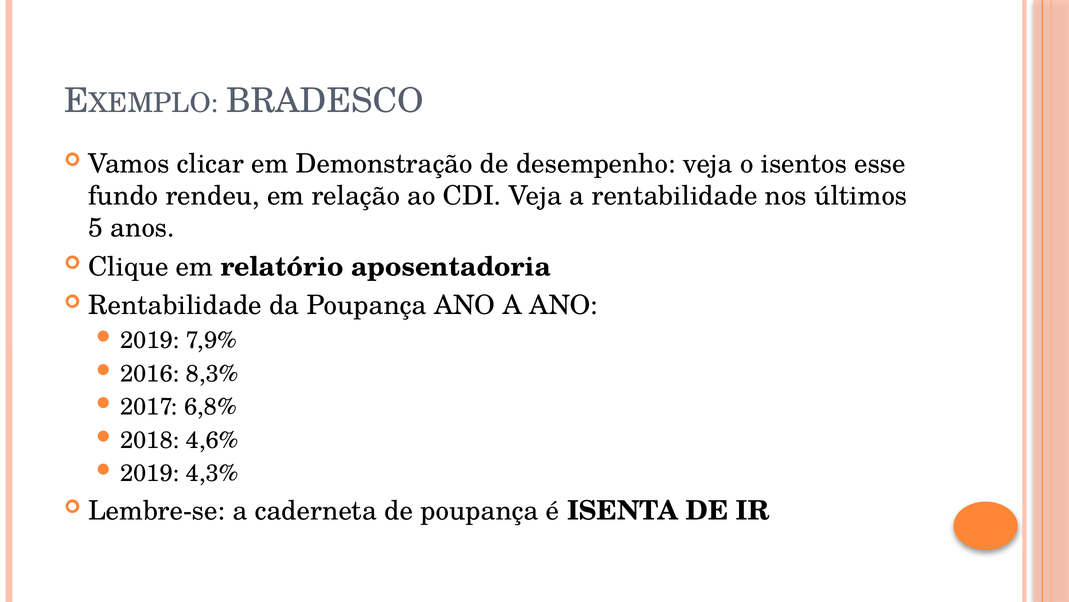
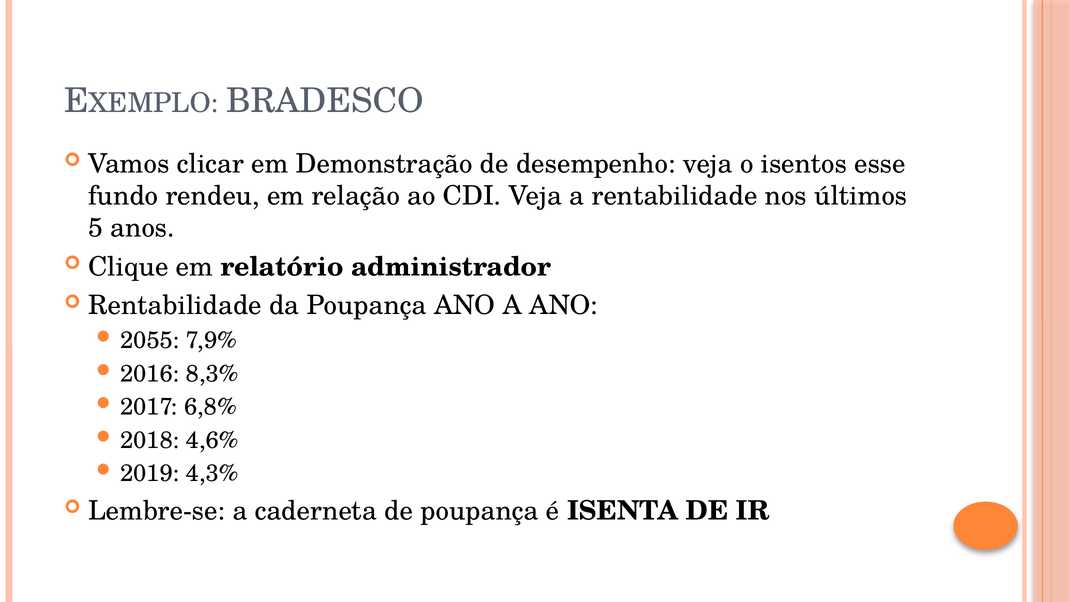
aposentadoria: aposentadoria -> administrador
2019 at (150, 340): 2019 -> 2055
